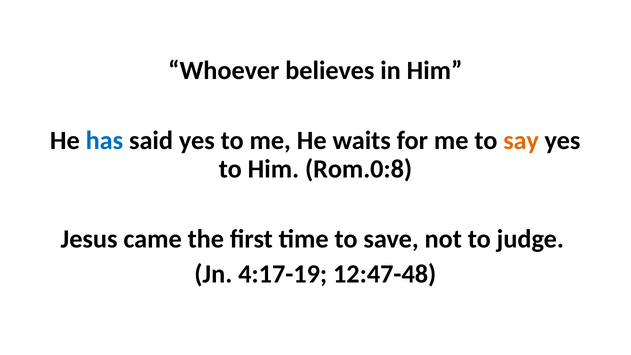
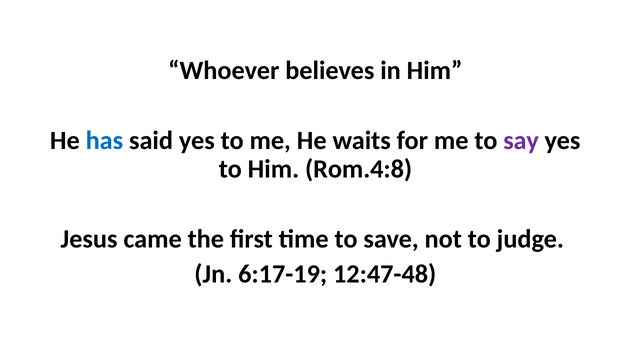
say colour: orange -> purple
Rom.0:8: Rom.0:8 -> Rom.4:8
4:17-19: 4:17-19 -> 6:17-19
